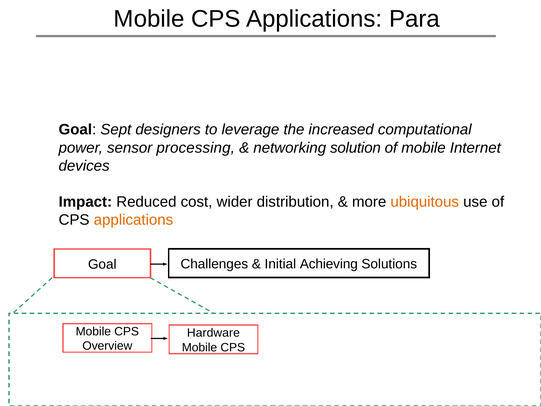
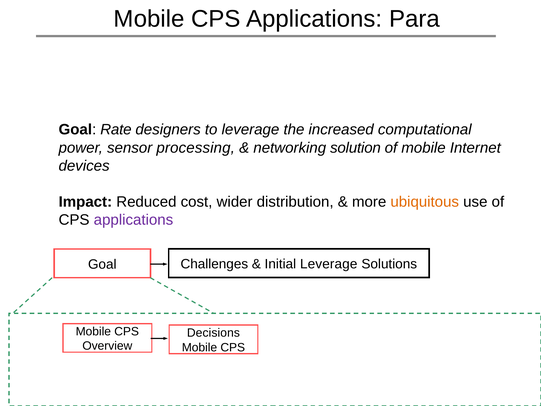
Sept: Sept -> Rate
applications at (133, 220) colour: orange -> purple
Initial Achieving: Achieving -> Leverage
Hardware: Hardware -> Decisions
